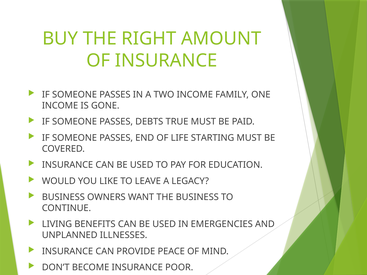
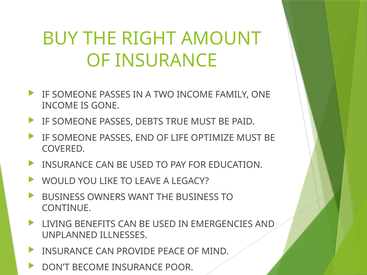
STARTING: STARTING -> OPTIMIZE
